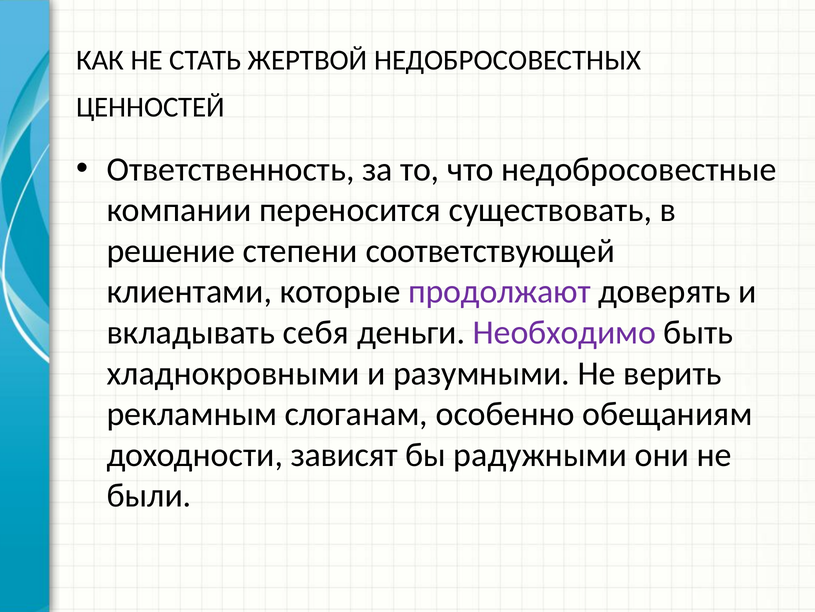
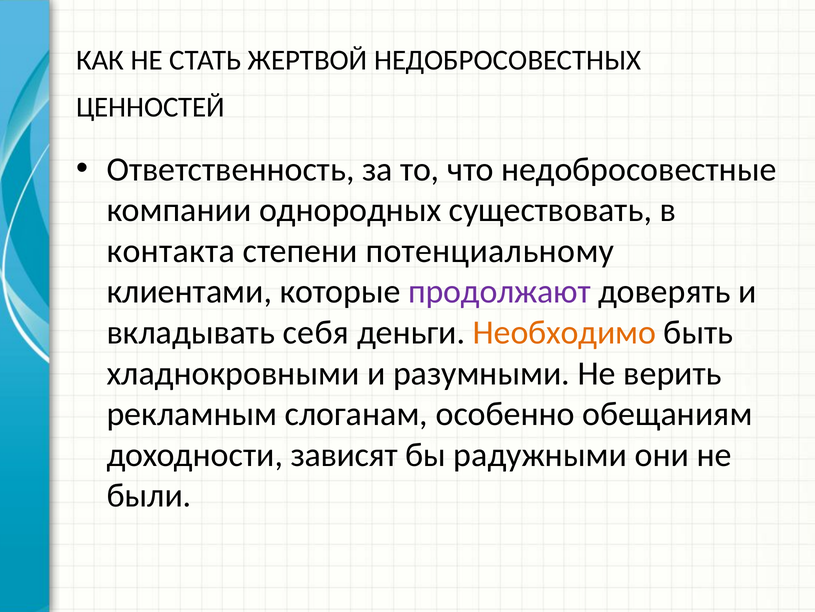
переносится: переносится -> однородных
решение: решение -> контакта
соответствующей: соответствующей -> потенциальному
Необходимо colour: purple -> orange
